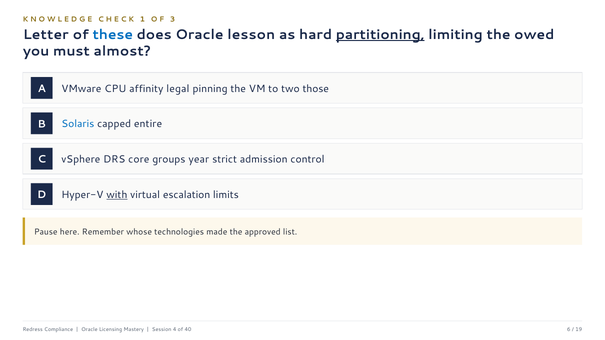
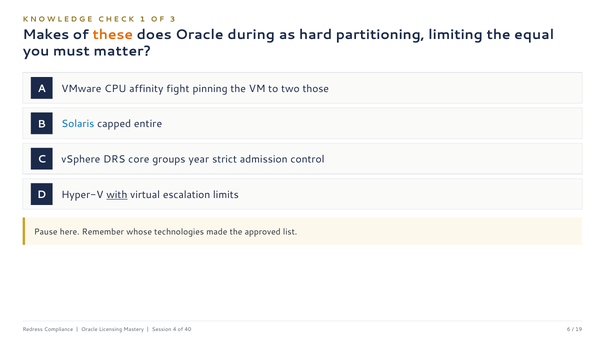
Letter: Letter -> Makes
these colour: blue -> orange
lesson: lesson -> during
partitioning underline: present -> none
owed: owed -> equal
almost: almost -> matter
legal: legal -> fight
